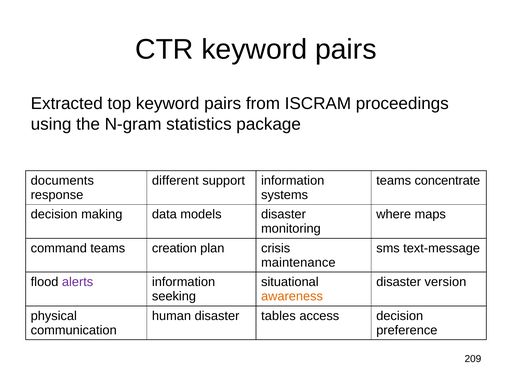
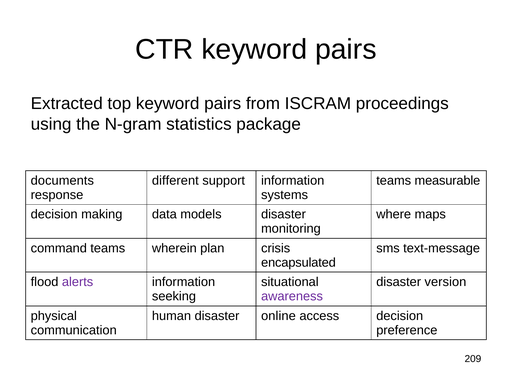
concentrate: concentrate -> measurable
creation: creation -> wherein
maintenance: maintenance -> encapsulated
awareness colour: orange -> purple
tables: tables -> online
